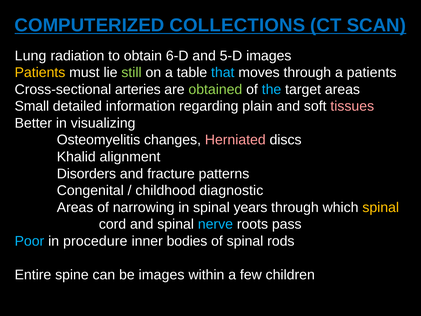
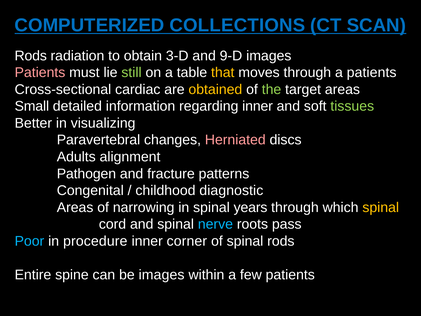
Lung at (31, 56): Lung -> Rods
6-D: 6-D -> 3-D
5-D: 5-D -> 9-D
Patients at (40, 73) colour: yellow -> pink
that colour: light blue -> yellow
arteries: arteries -> cardiac
obtained colour: light green -> yellow
the colour: light blue -> light green
regarding plain: plain -> inner
tissues colour: pink -> light green
Osteomyelitis: Osteomyelitis -> Paravertebral
Khalid: Khalid -> Adults
Disorders: Disorders -> Pathogen
bodies: bodies -> corner
few children: children -> patients
